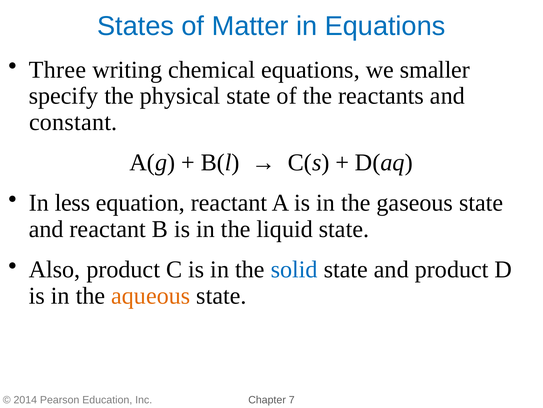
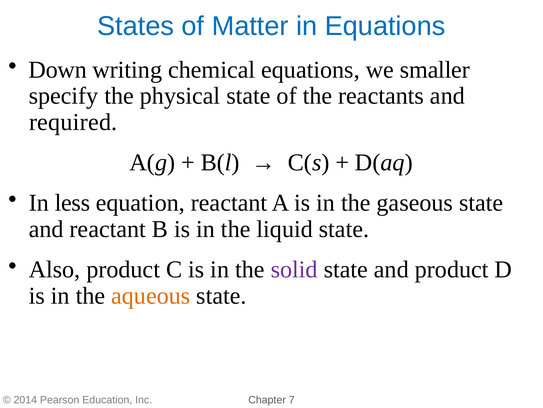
Three: Three -> Down
constant: constant -> required
solid colour: blue -> purple
